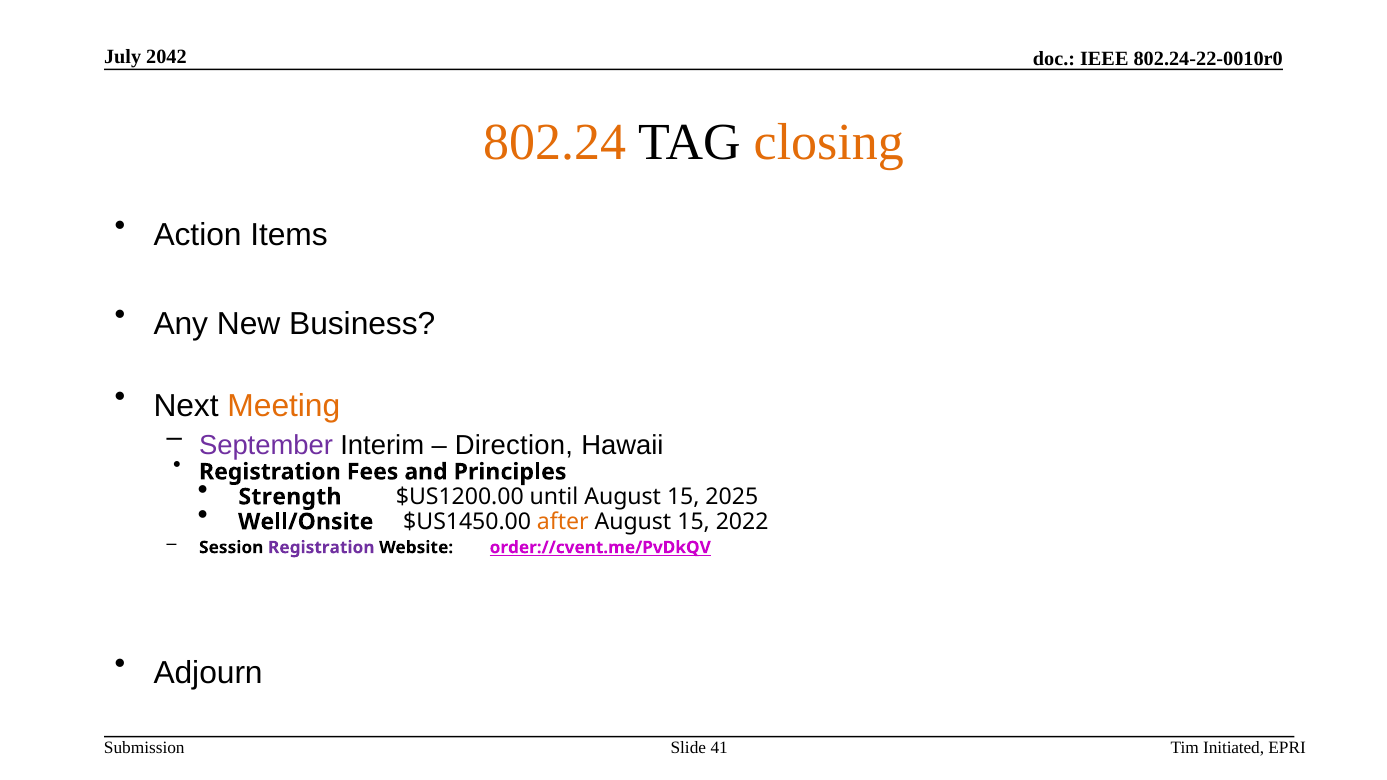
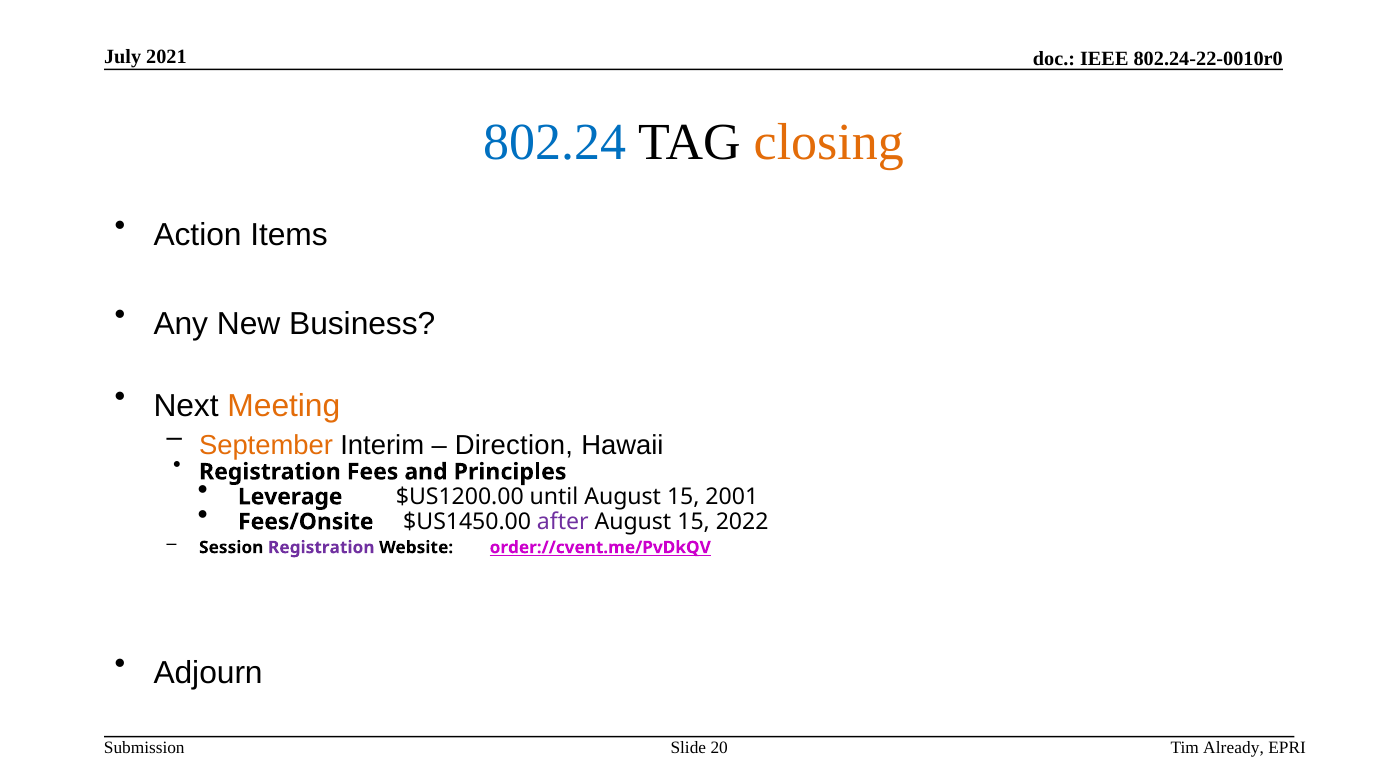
2042: 2042 -> 2021
802.24 colour: orange -> blue
September colour: purple -> orange
Strength: Strength -> Leverage
2025: 2025 -> 2001
Well/Onsite: Well/Onsite -> Fees/Onsite
after colour: orange -> purple
41: 41 -> 20
Initiated: Initiated -> Already
